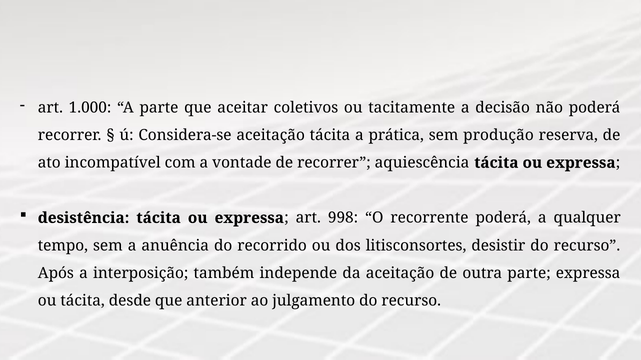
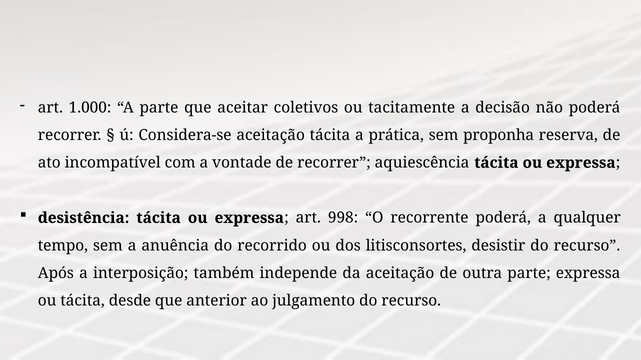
produção: produção -> proponha
